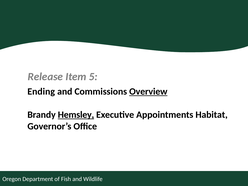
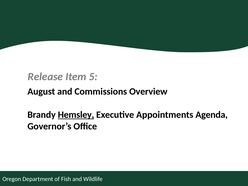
Ending: Ending -> August
Overview underline: present -> none
Habitat: Habitat -> Agenda
